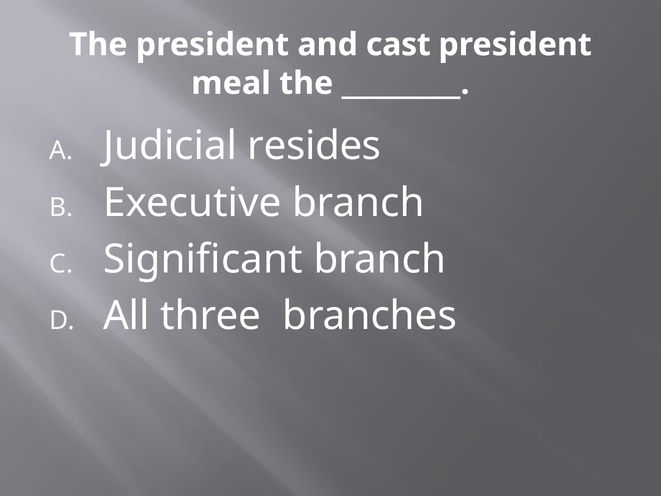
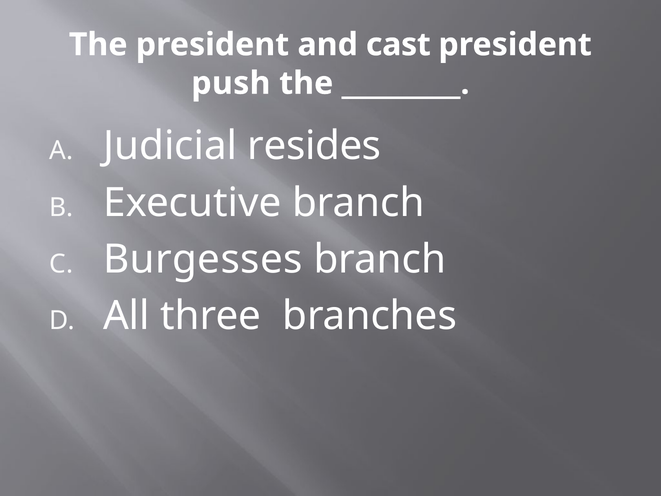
meal: meal -> push
Significant: Significant -> Burgesses
